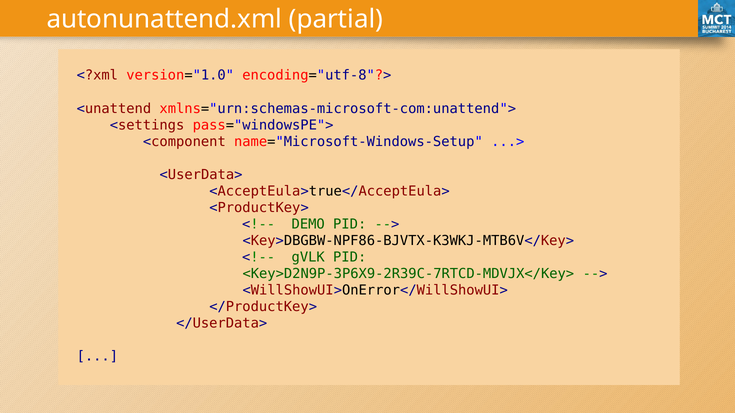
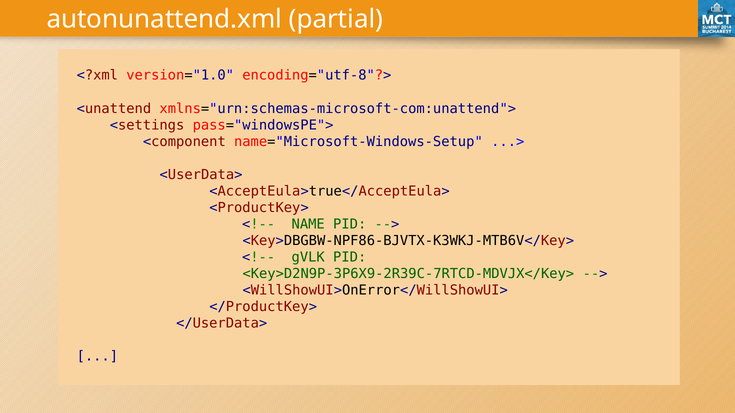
DEMO: DEMO -> NAME
